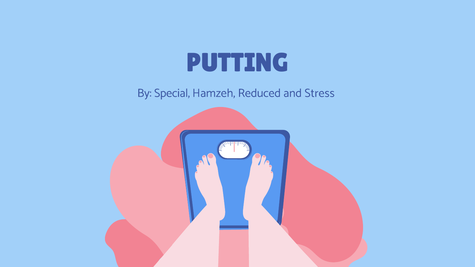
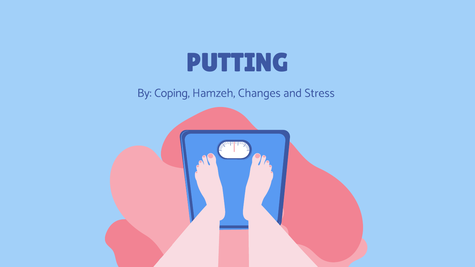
Special: Special -> Coping
Reduced: Reduced -> Changes
